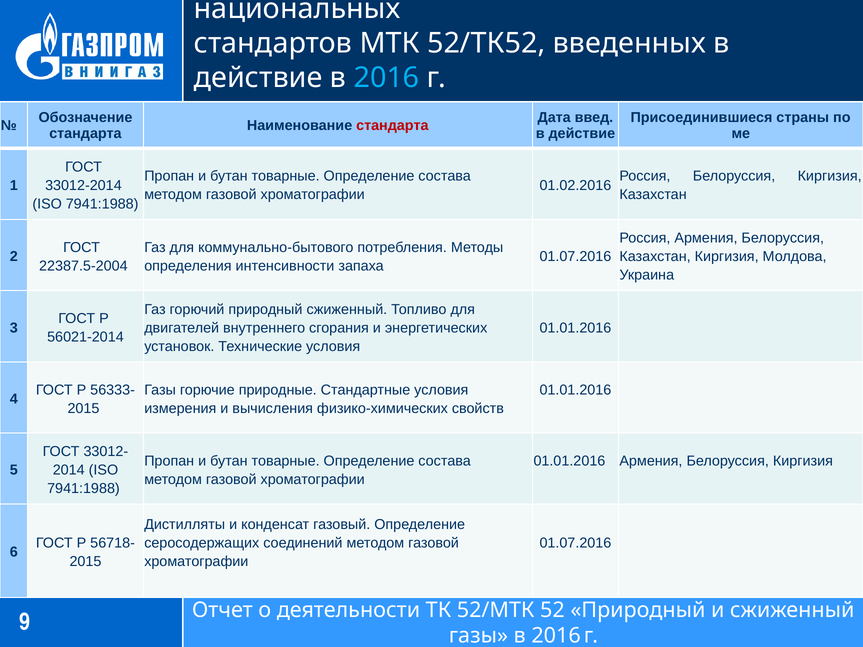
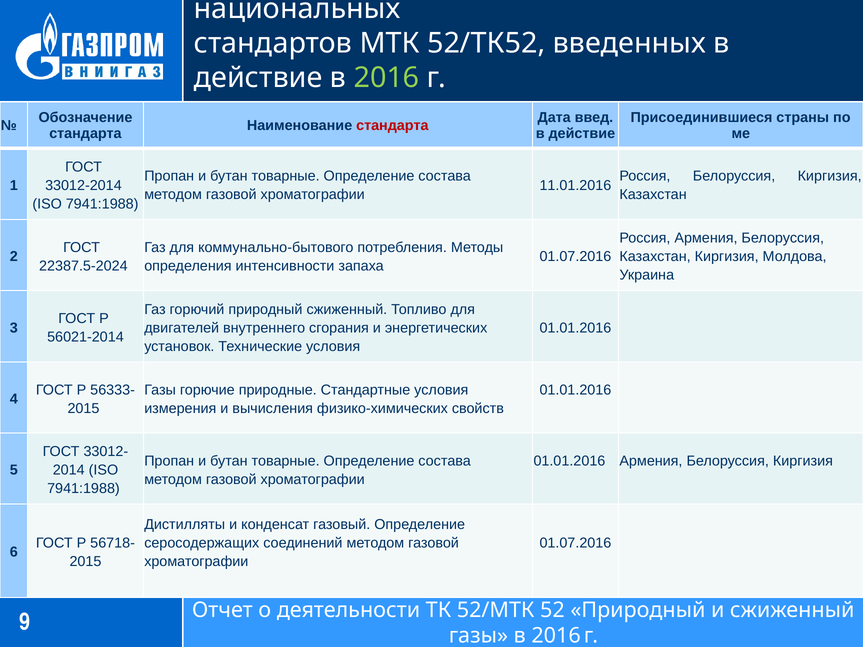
2016 at (387, 78) colour: light blue -> light green
01.02.2016: 01.02.2016 -> 11.01.2016
22387.5-2004: 22387.5-2004 -> 22387.5-2024
